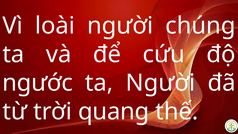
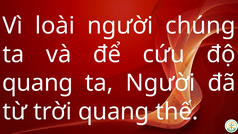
ngước at (38, 83): ngước -> quang
